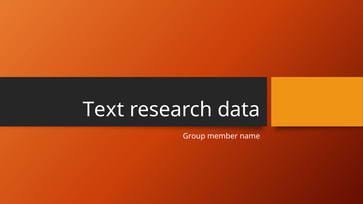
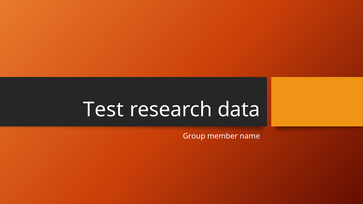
Text: Text -> Test
